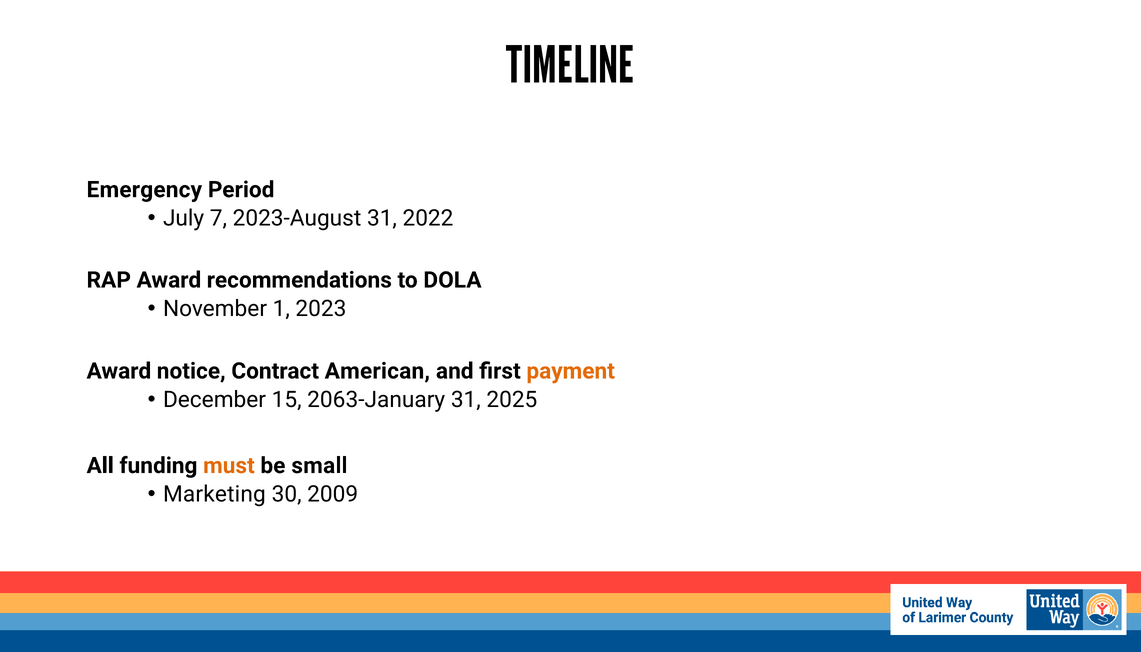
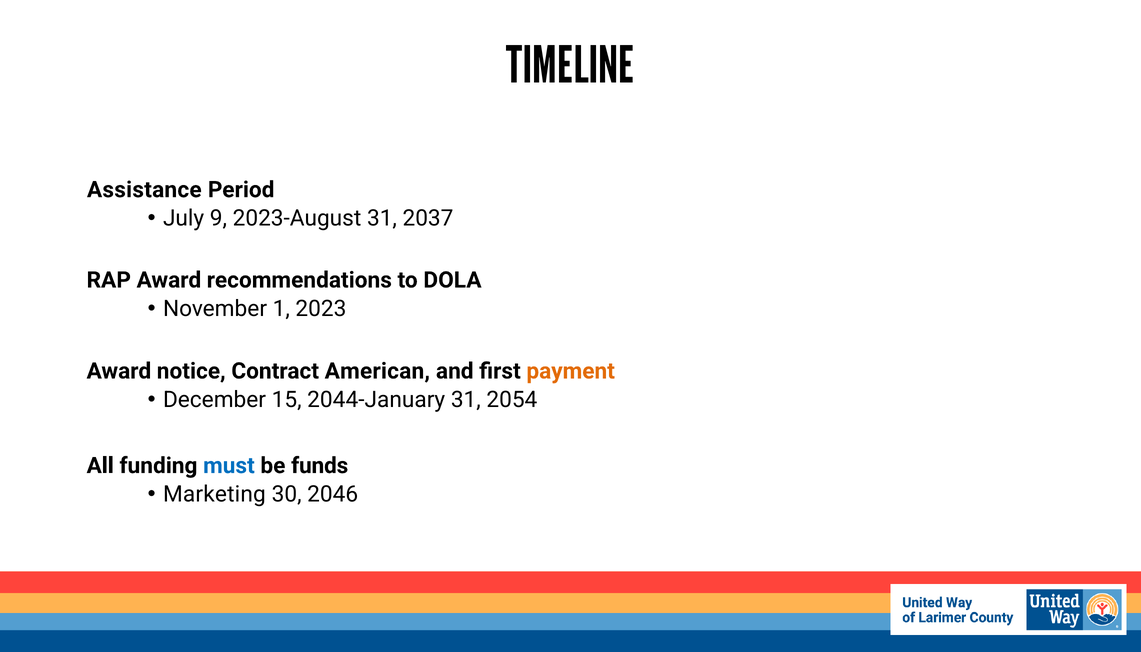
Emergency: Emergency -> Assistance
7: 7 -> 9
2022: 2022 -> 2037
2063-January: 2063-January -> 2044-January
2025: 2025 -> 2054
must colour: orange -> blue
small: small -> funds
2009: 2009 -> 2046
